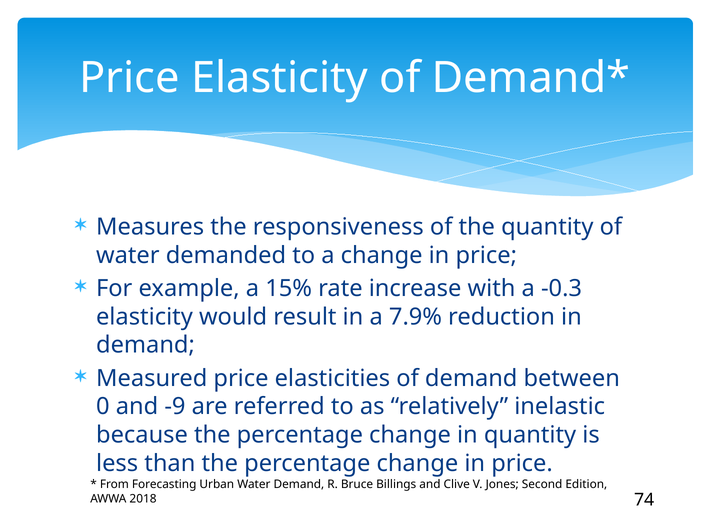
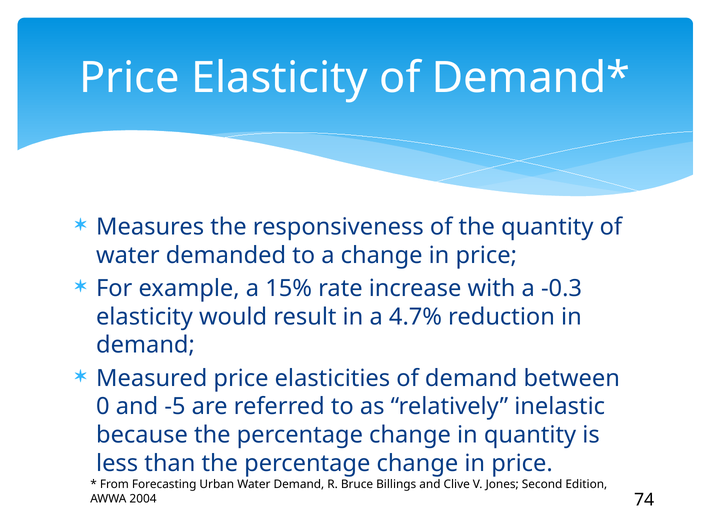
7.9%: 7.9% -> 4.7%
-9: -9 -> -5
2018: 2018 -> 2004
